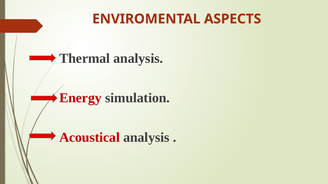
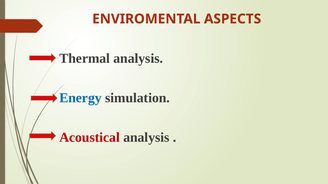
Energy colour: red -> blue
